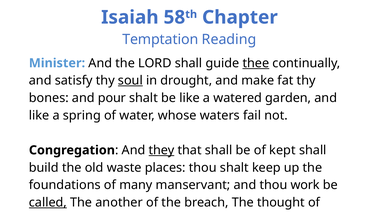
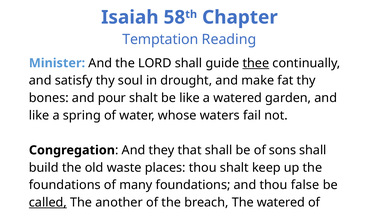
soul underline: present -> none
they underline: present -> none
kept: kept -> sons
many manservant: manservant -> foundations
work: work -> false
The thought: thought -> watered
